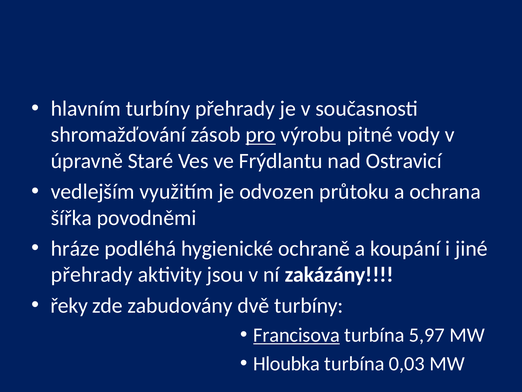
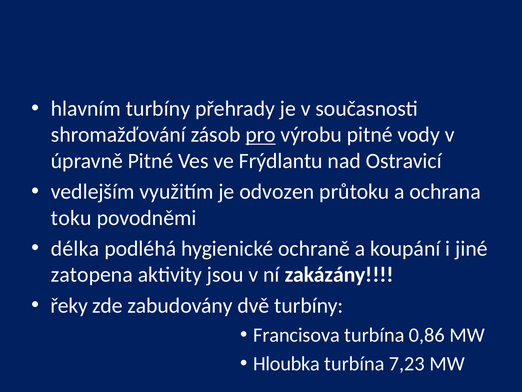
úpravně Staré: Staré -> Pitné
šířka: šířka -> toku
hráze: hráze -> délka
přehrady at (92, 274): přehrady -> zatopena
Francisova underline: present -> none
5,97: 5,97 -> 0,86
0,03: 0,03 -> 7,23
